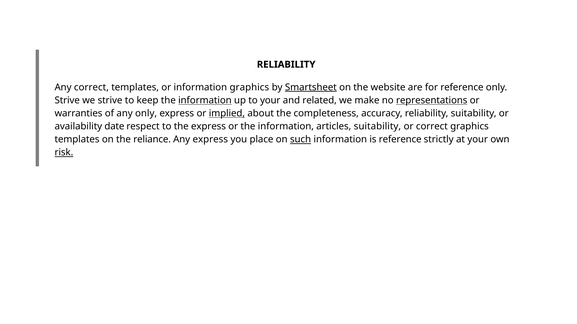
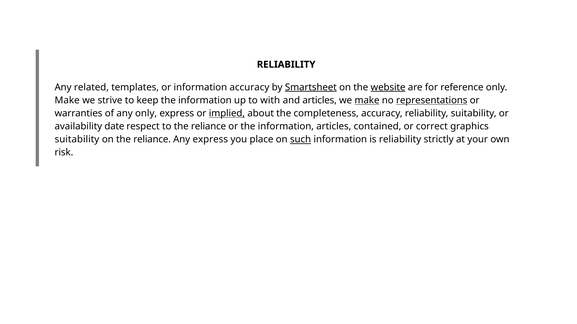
Any correct: correct -> related
information graphics: graphics -> accuracy
website underline: none -> present
Strive at (67, 101): Strive -> Make
information at (205, 101) underline: present -> none
to your: your -> with
and related: related -> articles
make at (367, 101) underline: none -> present
to the express: express -> reliance
articles suitability: suitability -> contained
templates at (77, 140): templates -> suitability
is reference: reference -> reliability
risk underline: present -> none
